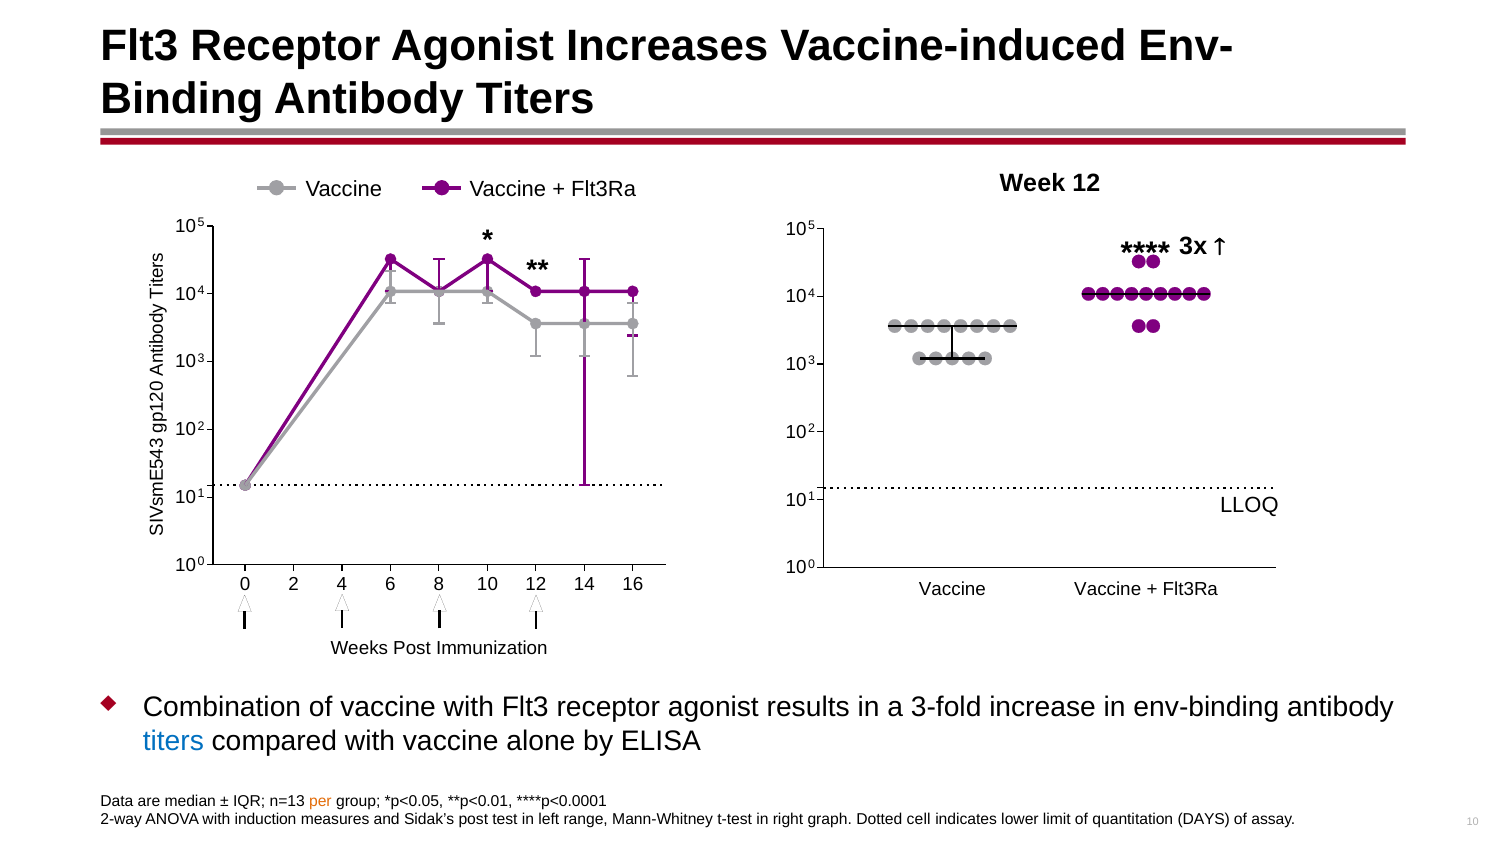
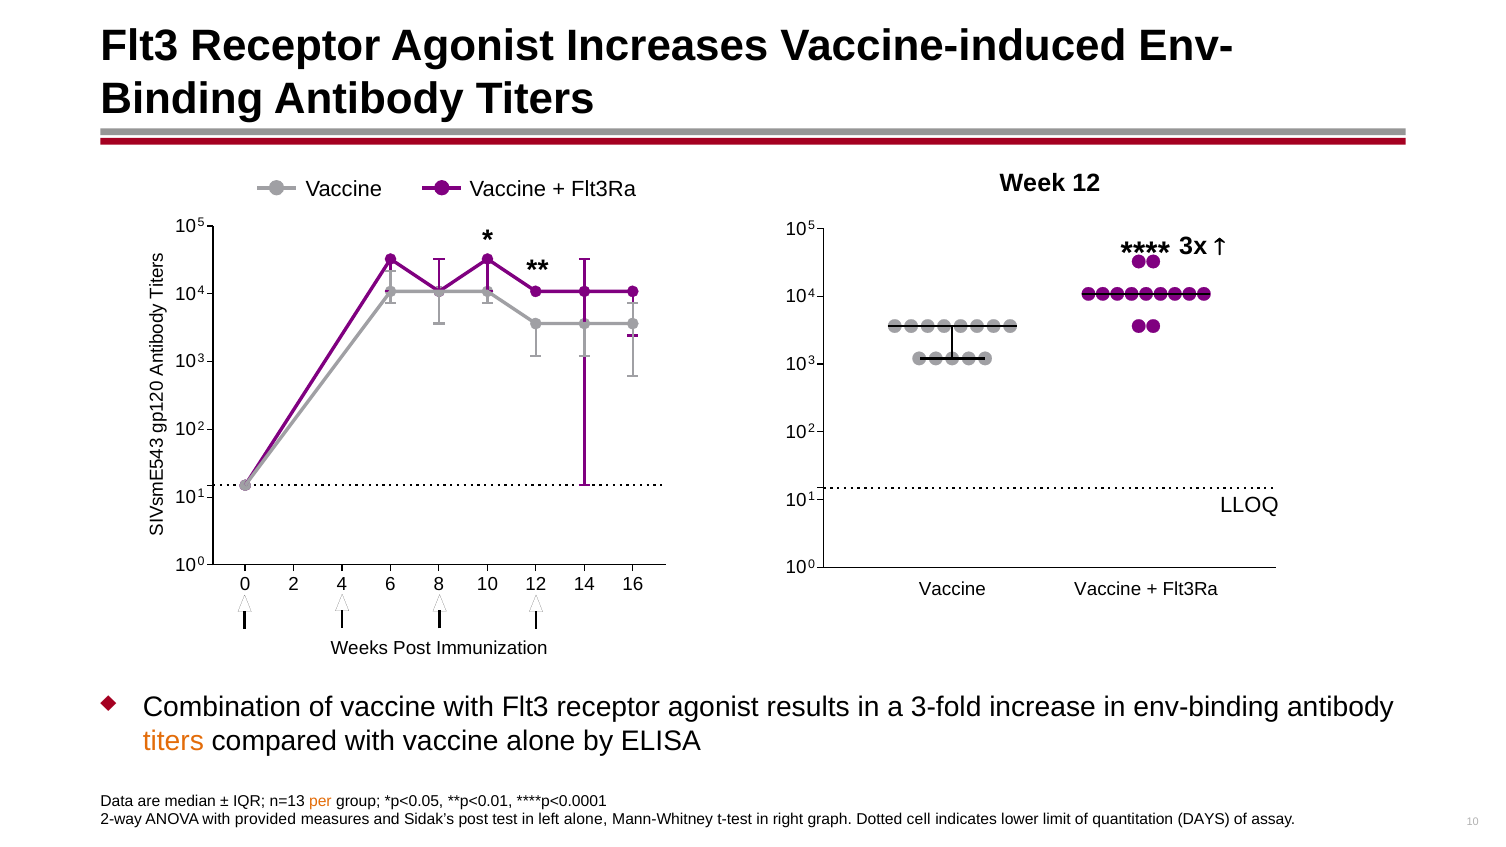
titers at (173, 741) colour: blue -> orange
induction: induction -> provided
left range: range -> alone
